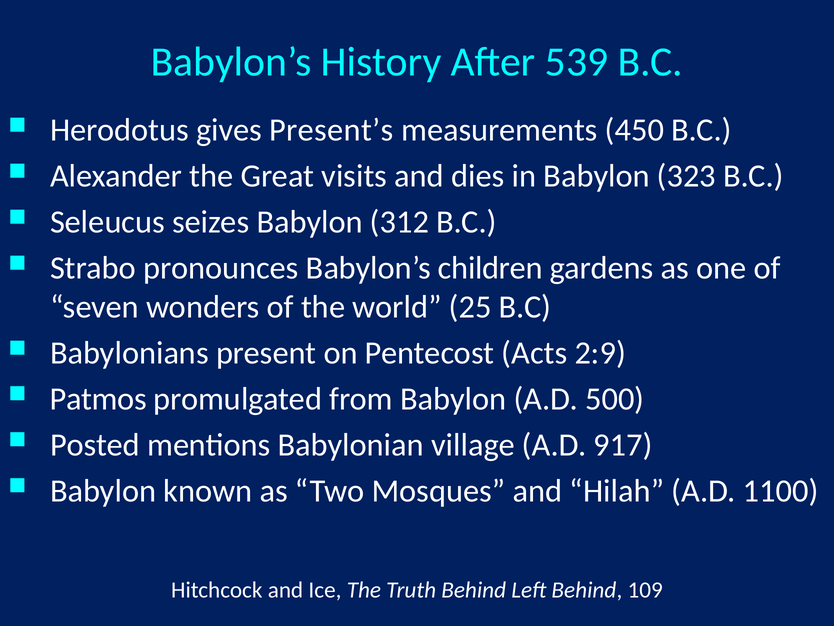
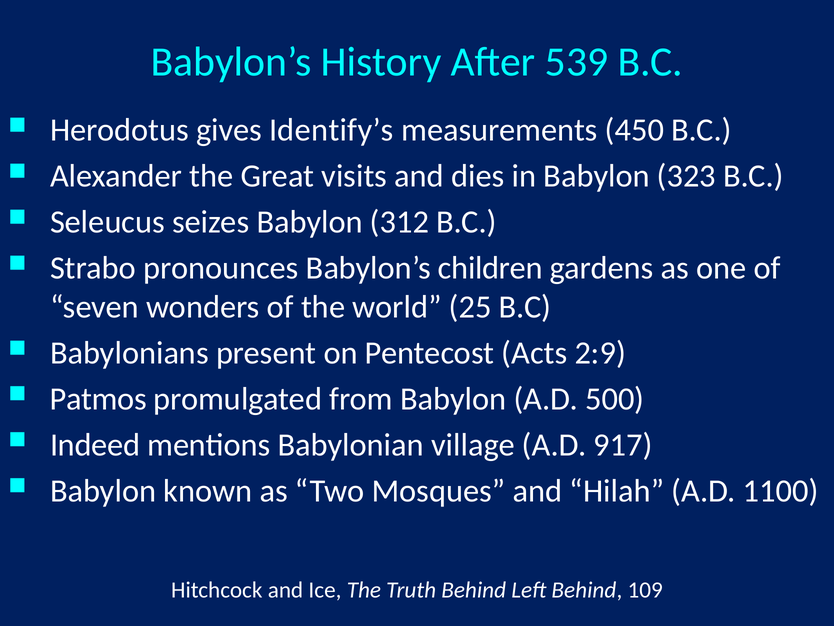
Present’s: Present’s -> Identify’s
Posted: Posted -> Indeed
